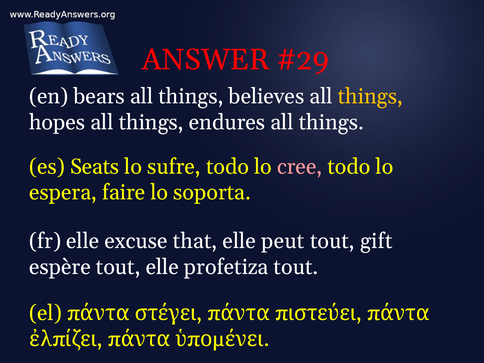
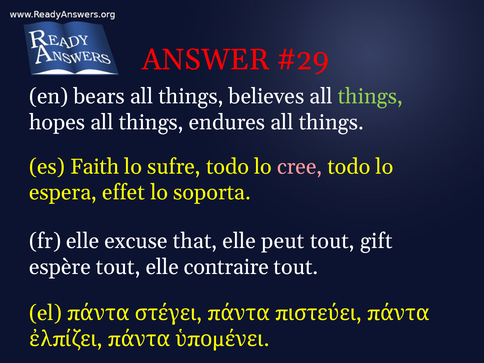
things at (370, 96) colour: yellow -> light green
Seats: Seats -> Faith
faire: faire -> effet
profetiza: profetiza -> contraire
